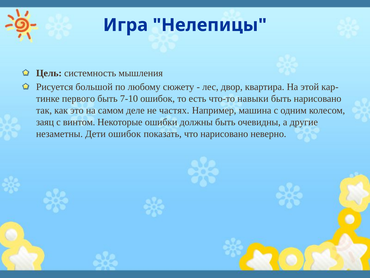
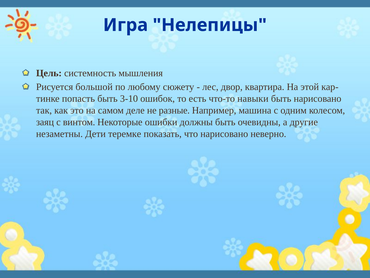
первого: первого -> попасть
7-10: 7-10 -> 3-10
частях: частях -> разные
Дети ошибок: ошибок -> теремке
